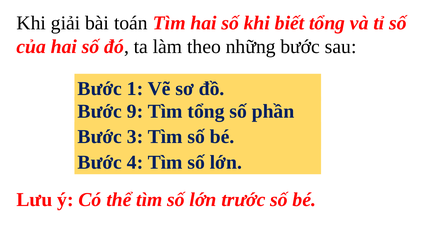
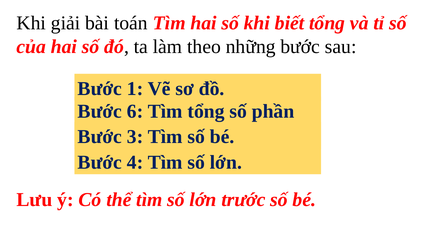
9: 9 -> 6
